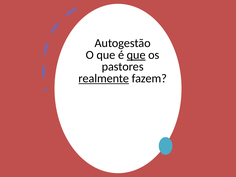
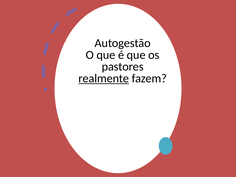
que at (136, 55) underline: present -> none
